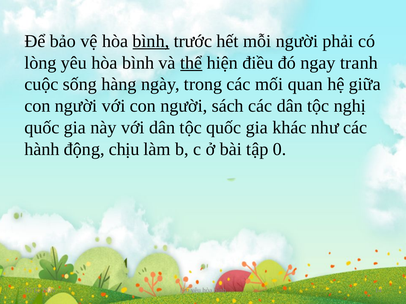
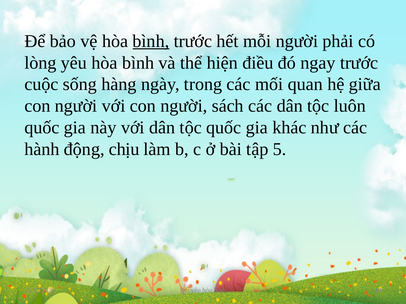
thể underline: present -> none
ngay tranh: tranh -> trước
nghị: nghị -> luôn
0: 0 -> 5
